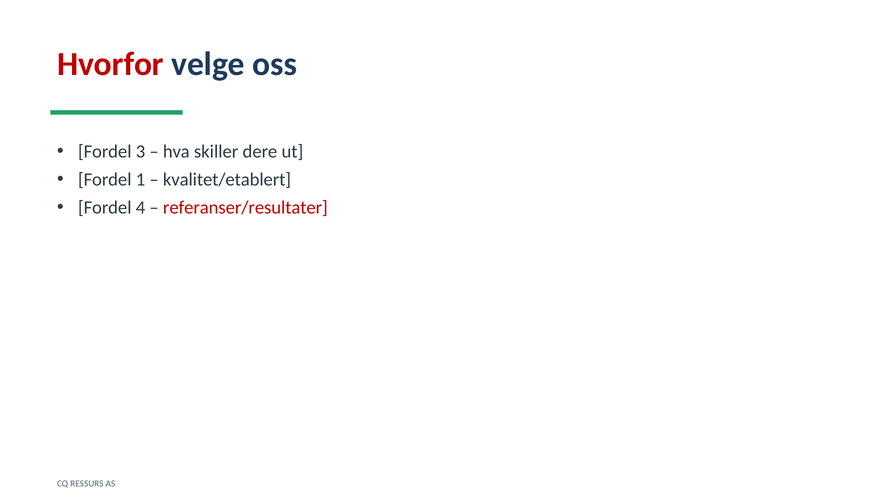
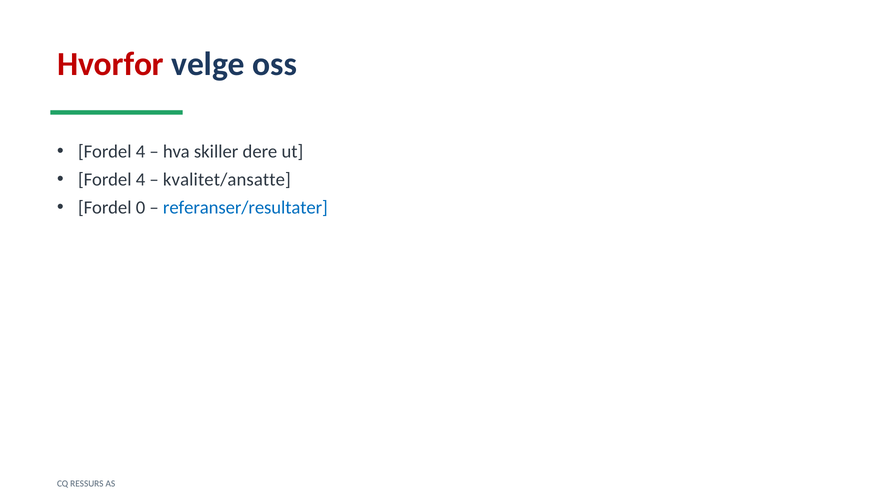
3 at (141, 152): 3 -> 4
1 at (141, 180): 1 -> 4
kvalitet/etablert: kvalitet/etablert -> kvalitet/ansatte
4: 4 -> 0
referanser/resultater colour: red -> blue
